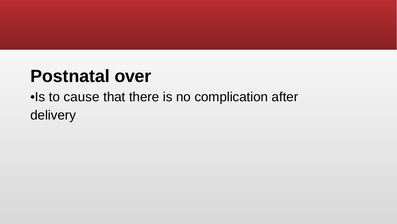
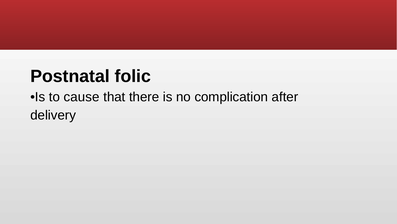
over: over -> folic
